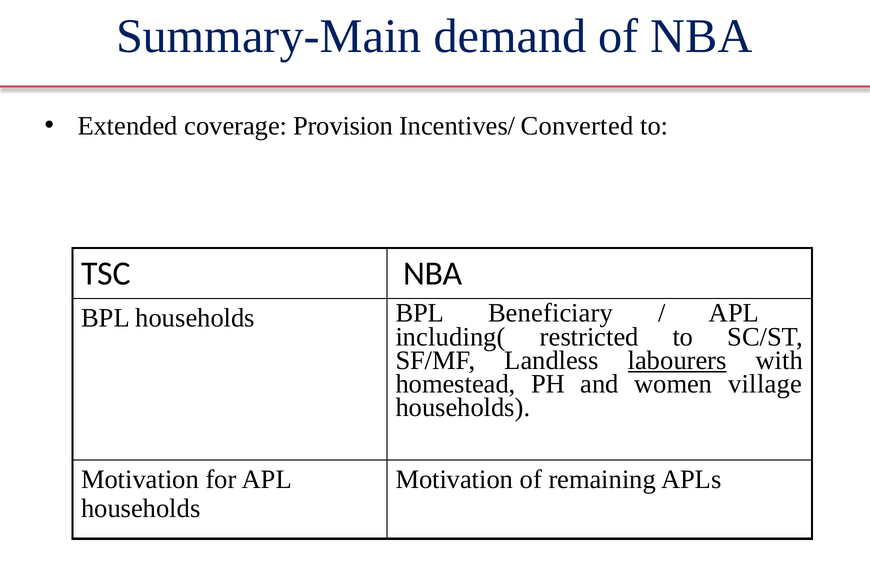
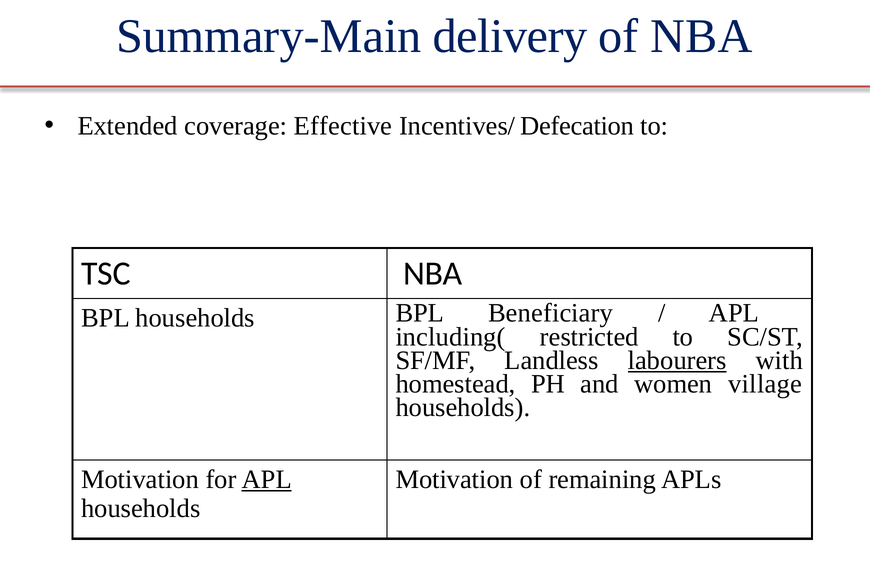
demand: demand -> delivery
Provision: Provision -> Effective
Converted: Converted -> Defecation
APL at (267, 479) underline: none -> present
